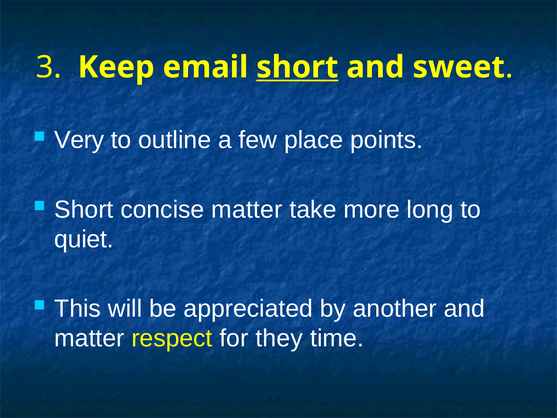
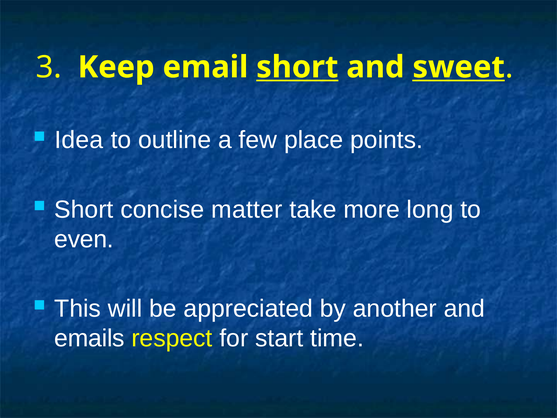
sweet underline: none -> present
Very: Very -> Idea
quiet: quiet -> even
matter at (89, 338): matter -> emails
they: they -> start
